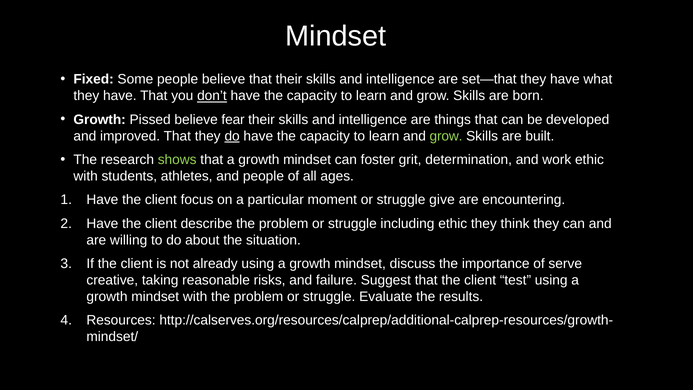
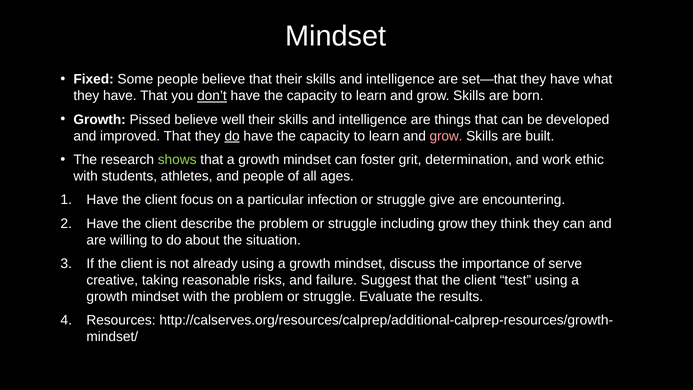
fear: fear -> well
grow at (446, 136) colour: light green -> pink
moment: moment -> infection
including ethic: ethic -> grow
